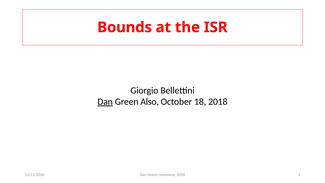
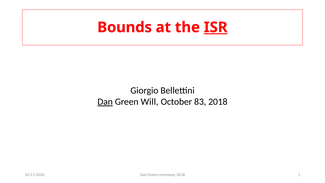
ISR underline: none -> present
Also: Also -> Will
18: 18 -> 83
